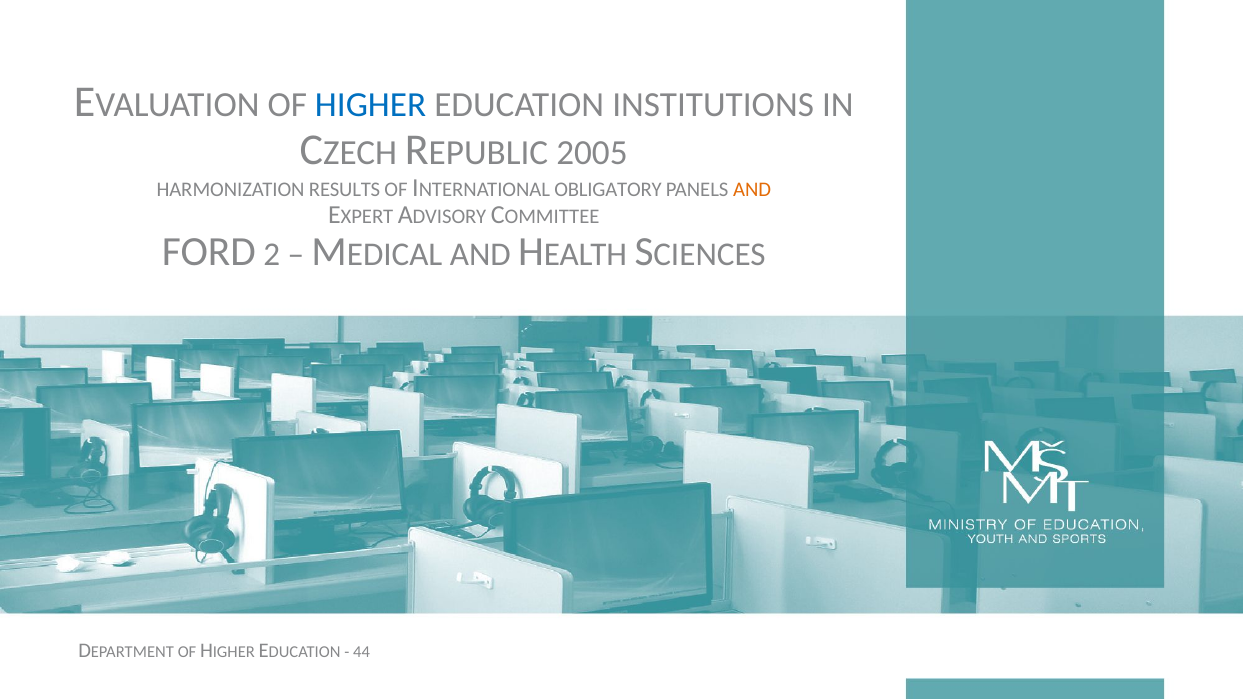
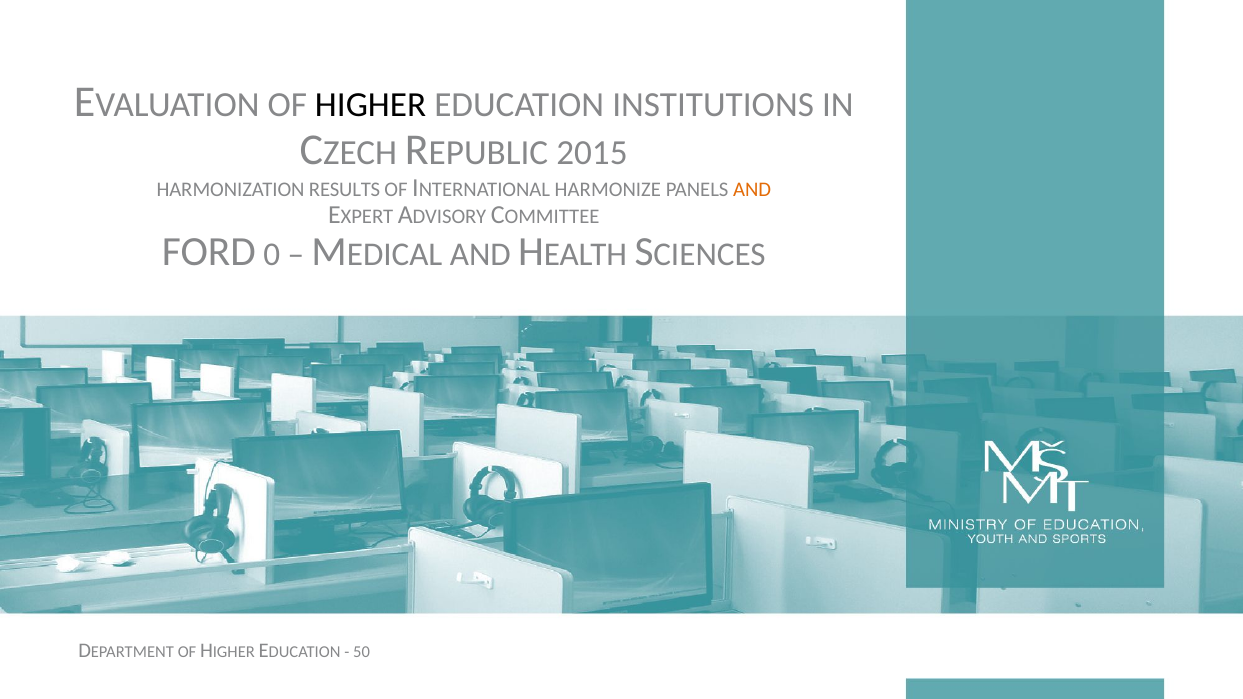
HIGHER colour: blue -> black
2005: 2005 -> 2015
OBLIGATORY: OBLIGATORY -> HARMONIZE
2: 2 -> 0
44: 44 -> 50
